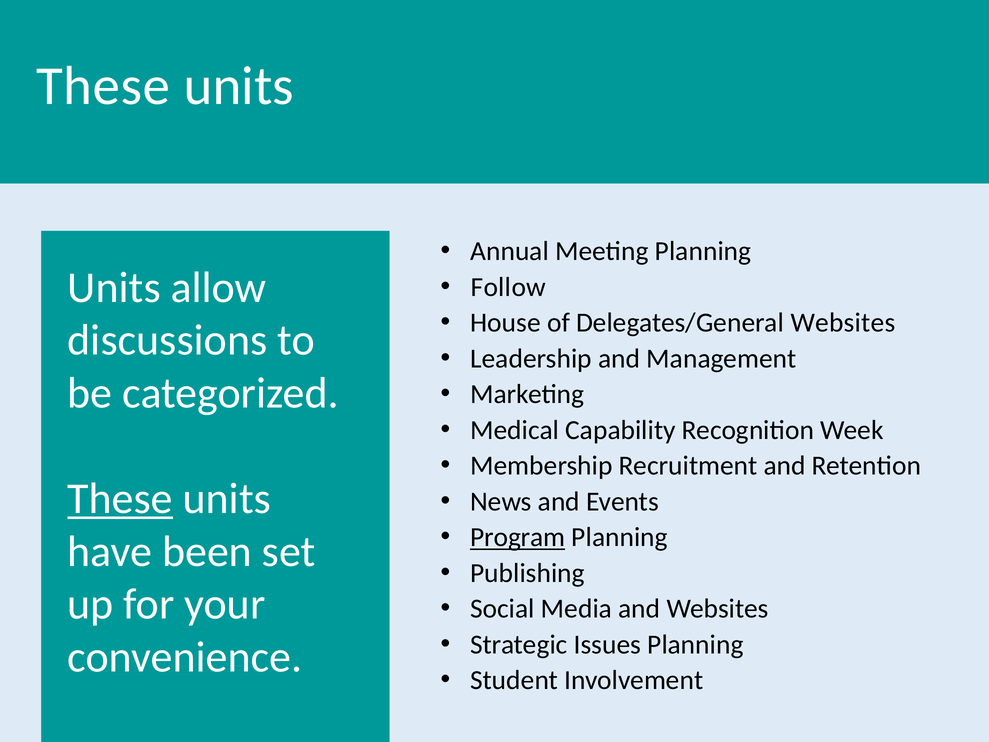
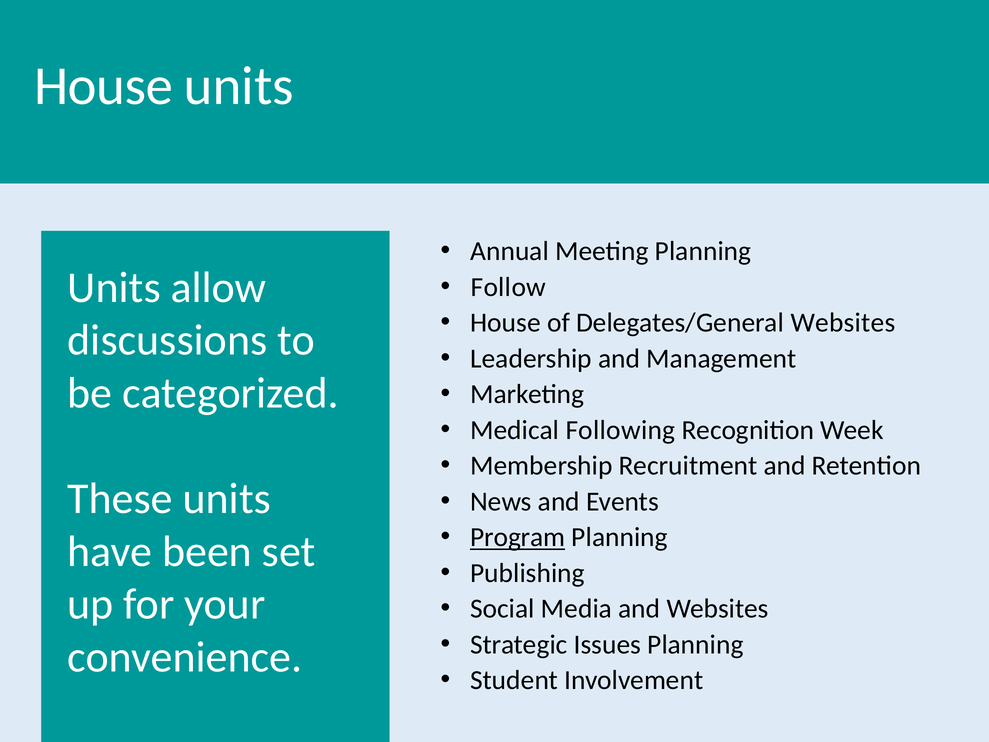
These at (103, 86): These -> House
Capability: Capability -> Following
These at (120, 499) underline: present -> none
